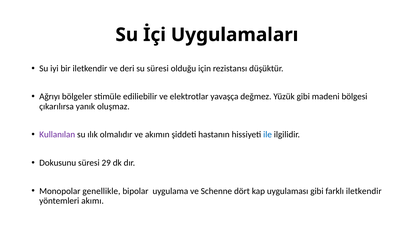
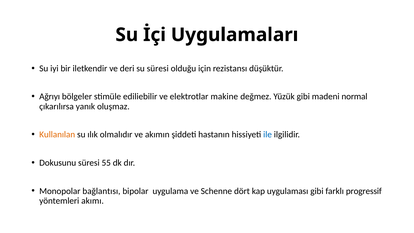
yavaşça: yavaşça -> makine
bölgesi: bölgesi -> normal
Kullanılan colour: purple -> orange
29: 29 -> 55
genellikle: genellikle -> bağlantısı
farklı iletkendir: iletkendir -> progressif
